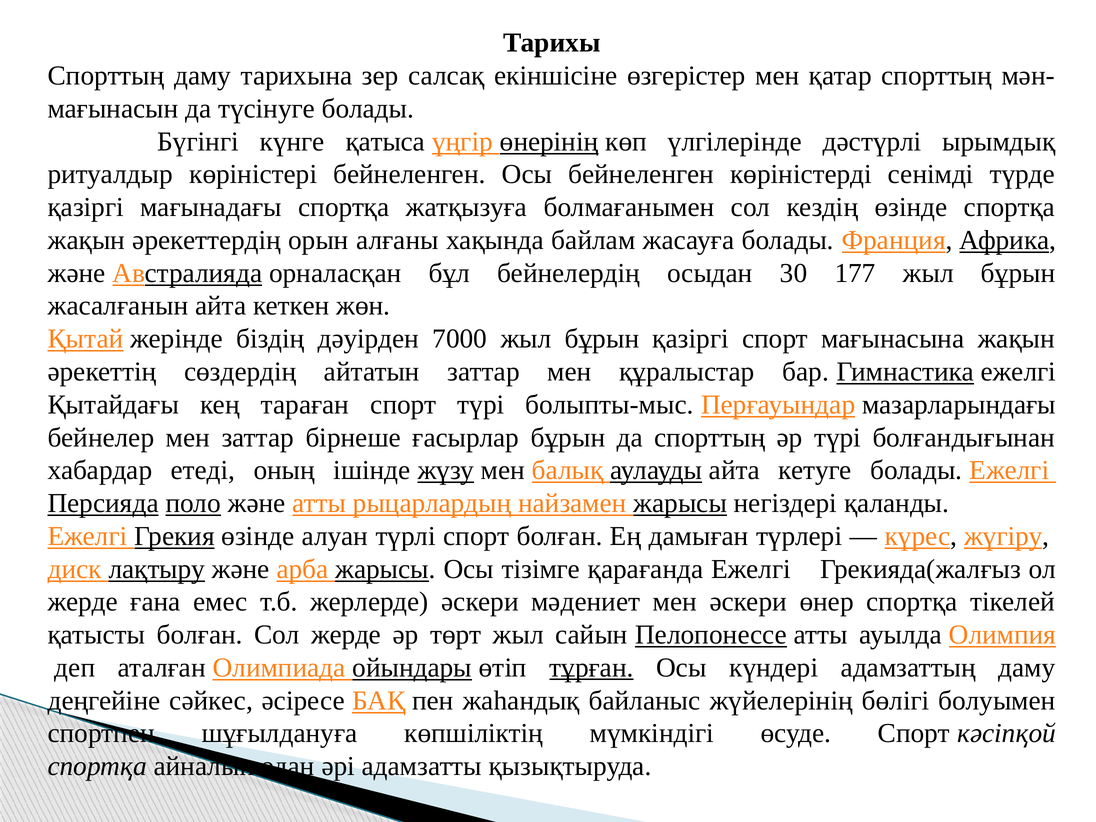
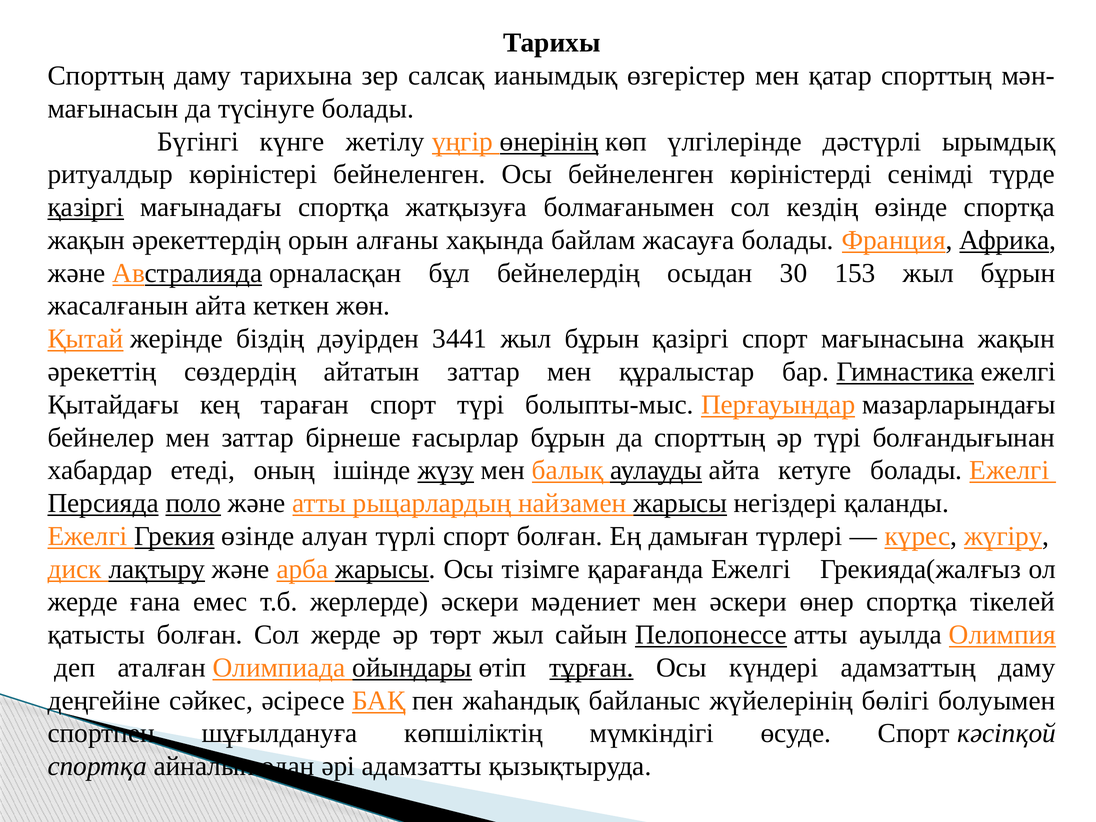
екіншісіне: екіншісіне -> ианымдық
қатыса: қатыса -> жетілу
қазіргі at (86, 207) underline: none -> present
177: 177 -> 153
7000: 7000 -> 3441
